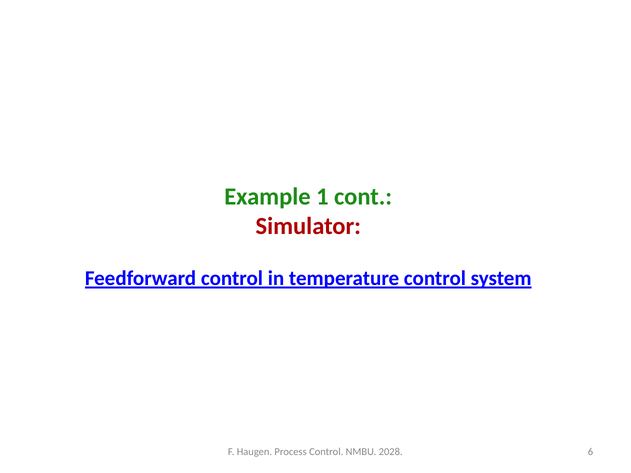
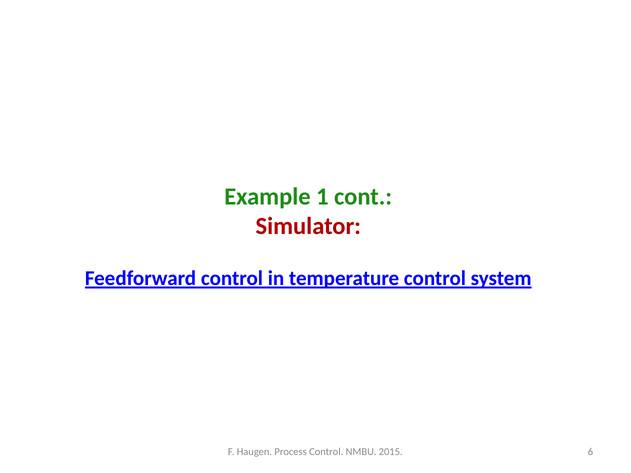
2028: 2028 -> 2015
